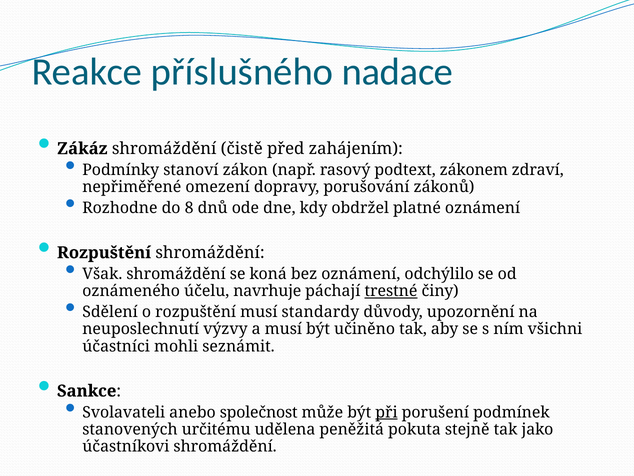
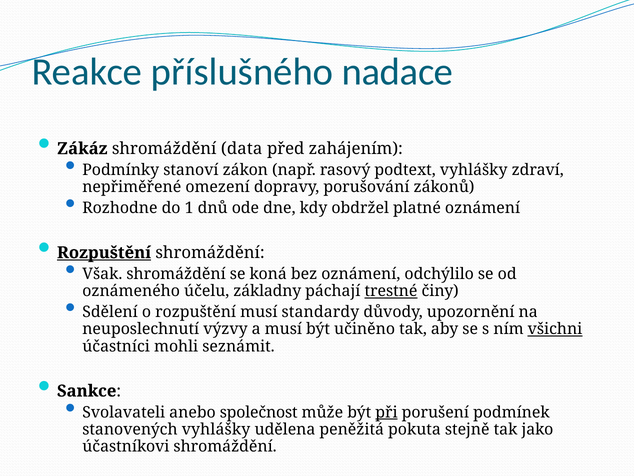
čistě: čistě -> data
podtext zákonem: zákonem -> vyhlášky
8: 8 -> 1
Rozpuštění at (104, 252) underline: none -> present
navrhuje: navrhuje -> základny
všichni underline: none -> present
stanovených určitému: určitému -> vyhlášky
